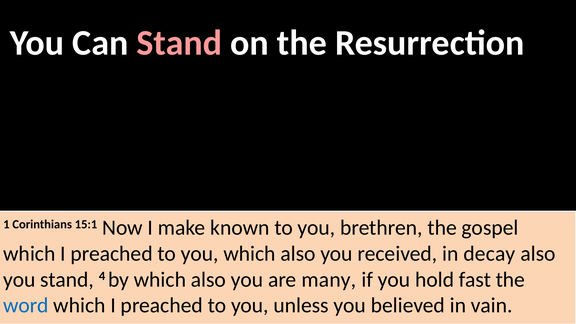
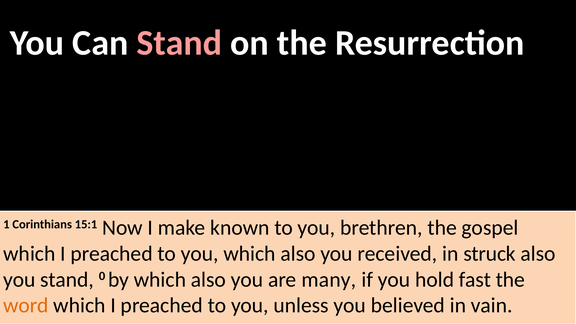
decay: decay -> struck
4: 4 -> 0
word colour: blue -> orange
